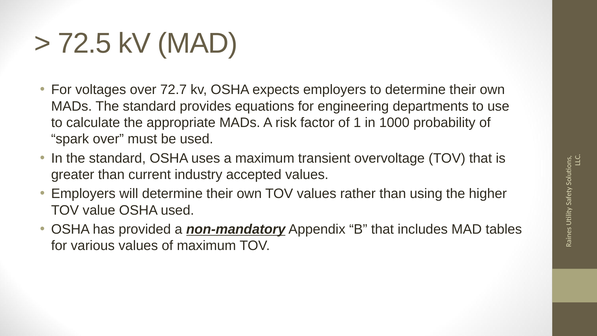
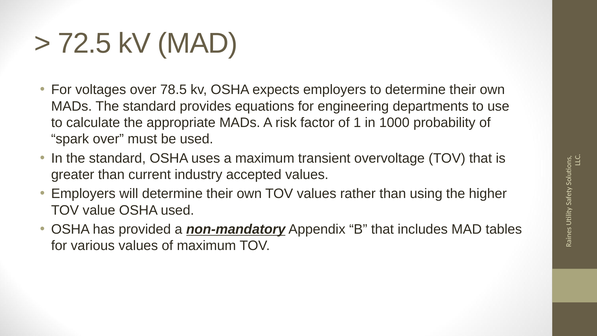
72.7: 72.7 -> 78.5
